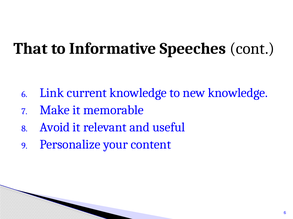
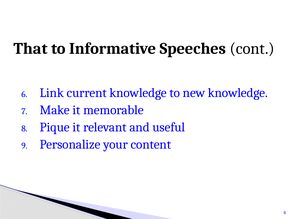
Avoid: Avoid -> Pique
